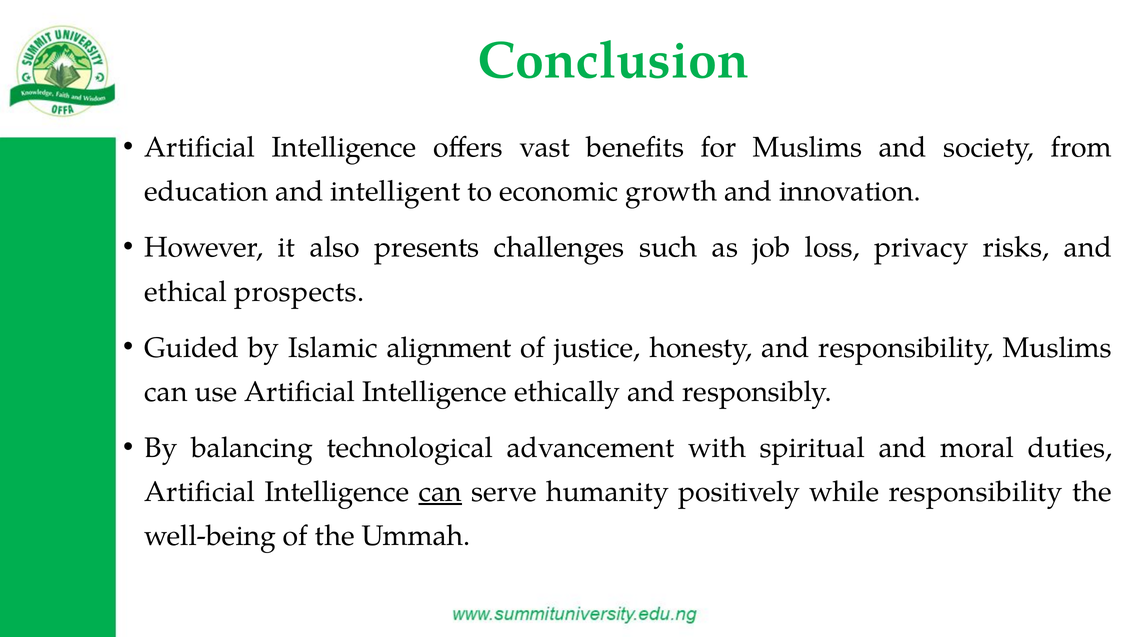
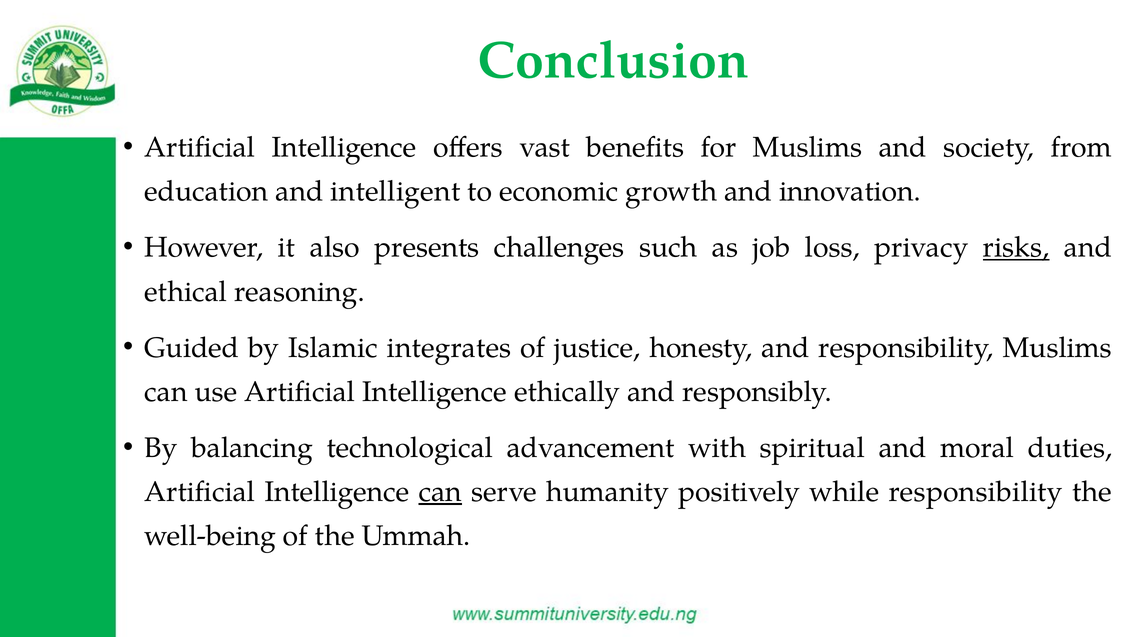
risks underline: none -> present
prospects: prospects -> reasoning
alignment: alignment -> integrates
